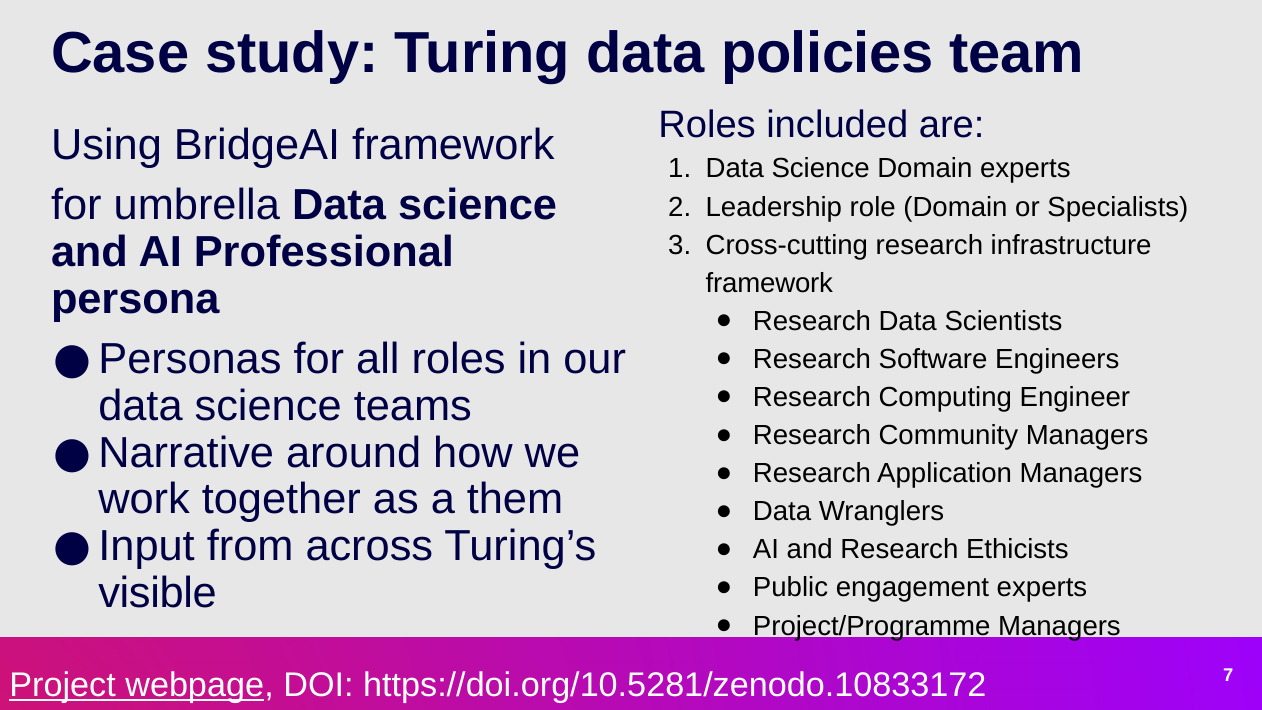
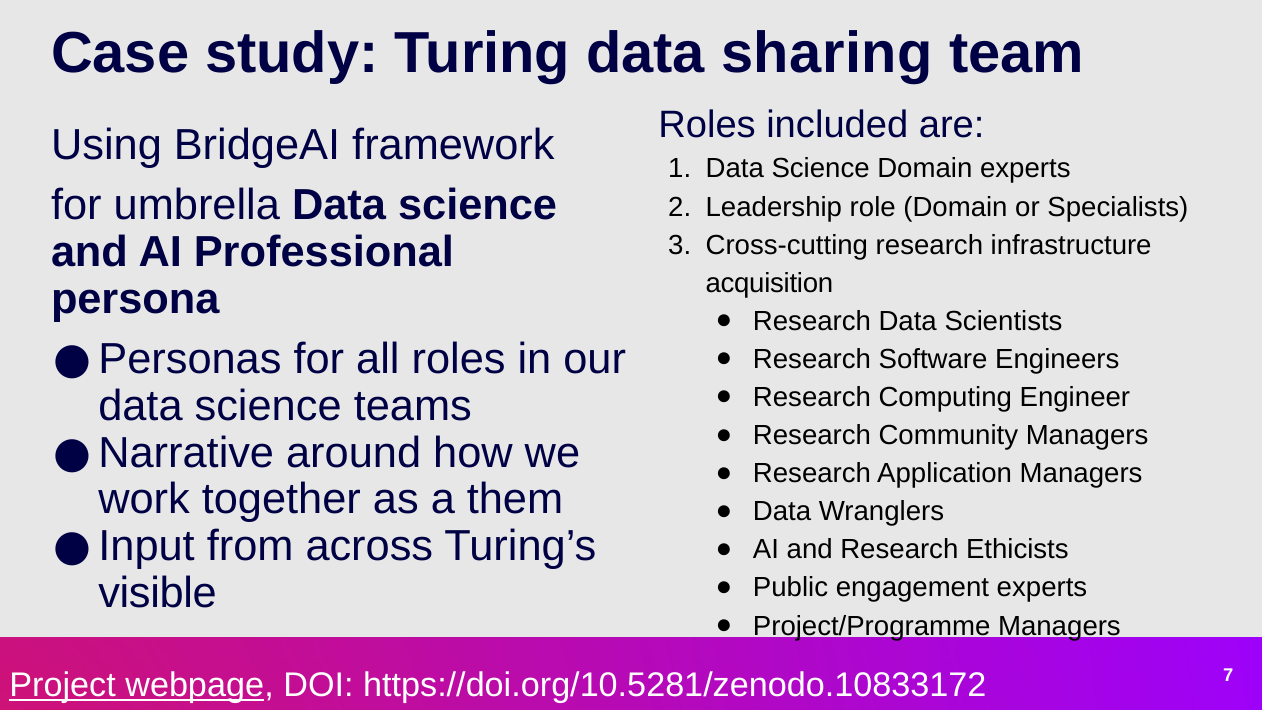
policies: policies -> sharing
framework at (769, 283): framework -> acquisition
